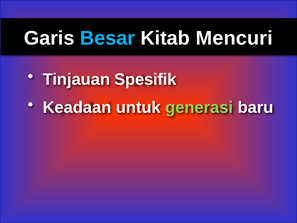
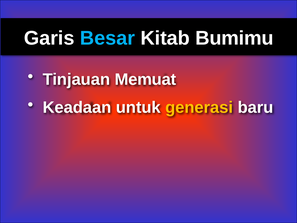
Mencuri: Mencuri -> Bumimu
Spesifik: Spesifik -> Memuat
generasi colour: light green -> yellow
